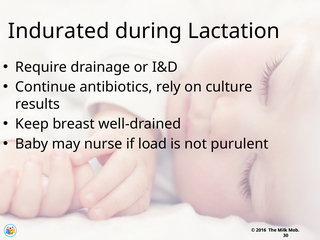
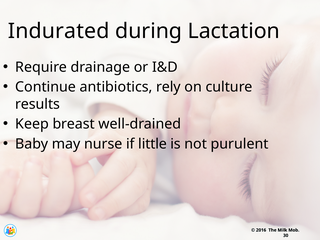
load: load -> little
